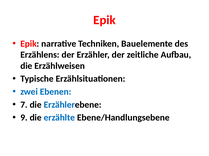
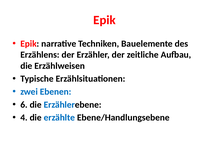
7: 7 -> 6
9: 9 -> 4
